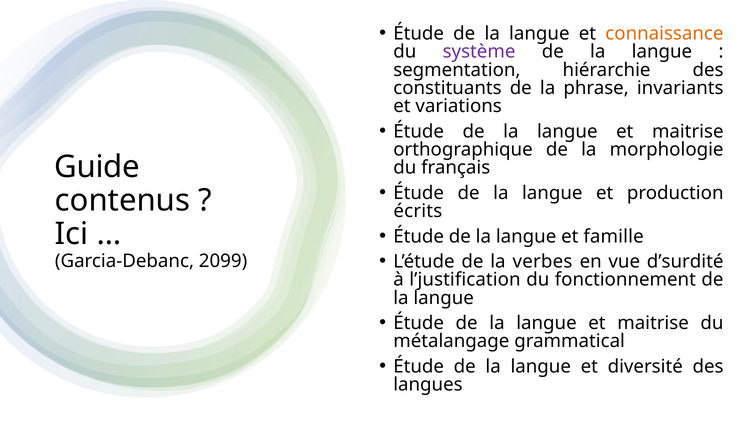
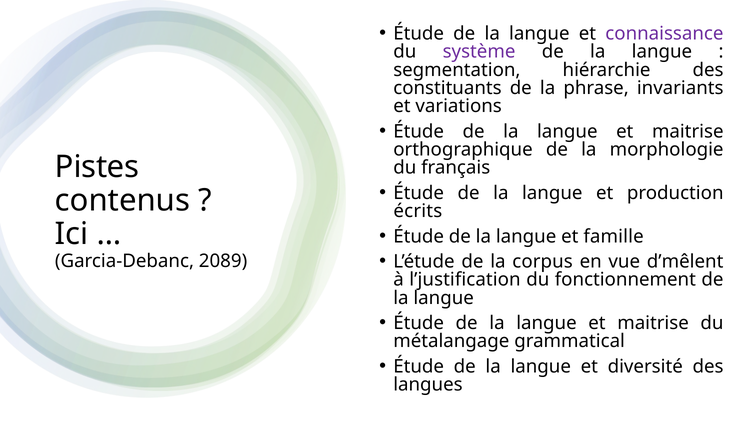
connaissance colour: orange -> purple
Guide: Guide -> Pistes
verbes: verbes -> corpus
d’surdité: d’surdité -> d’mêlent
2099: 2099 -> 2089
